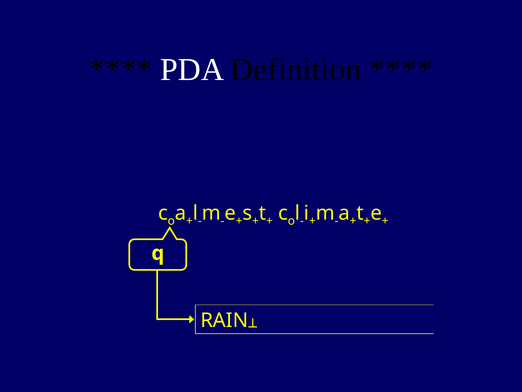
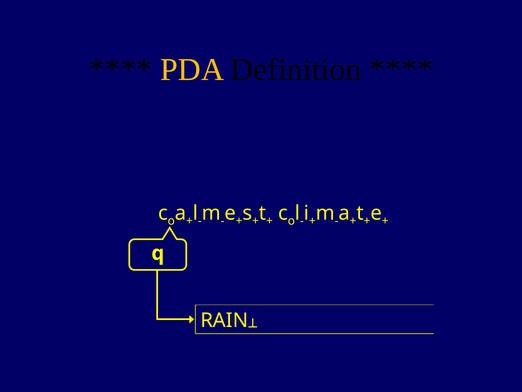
PDA colour: white -> yellow
